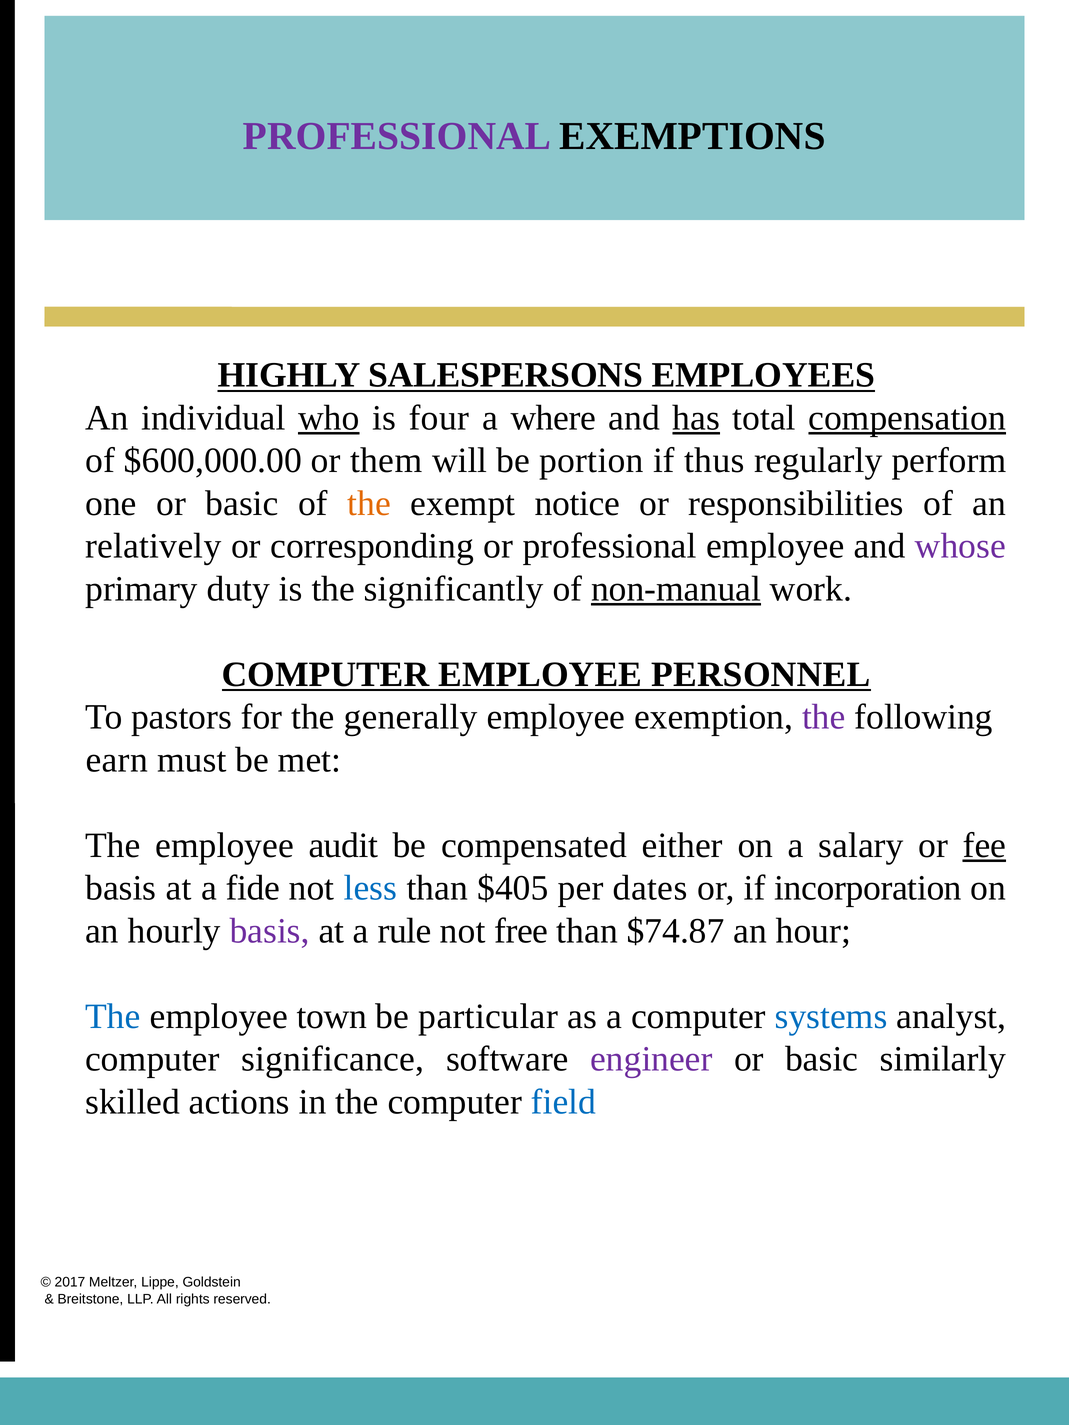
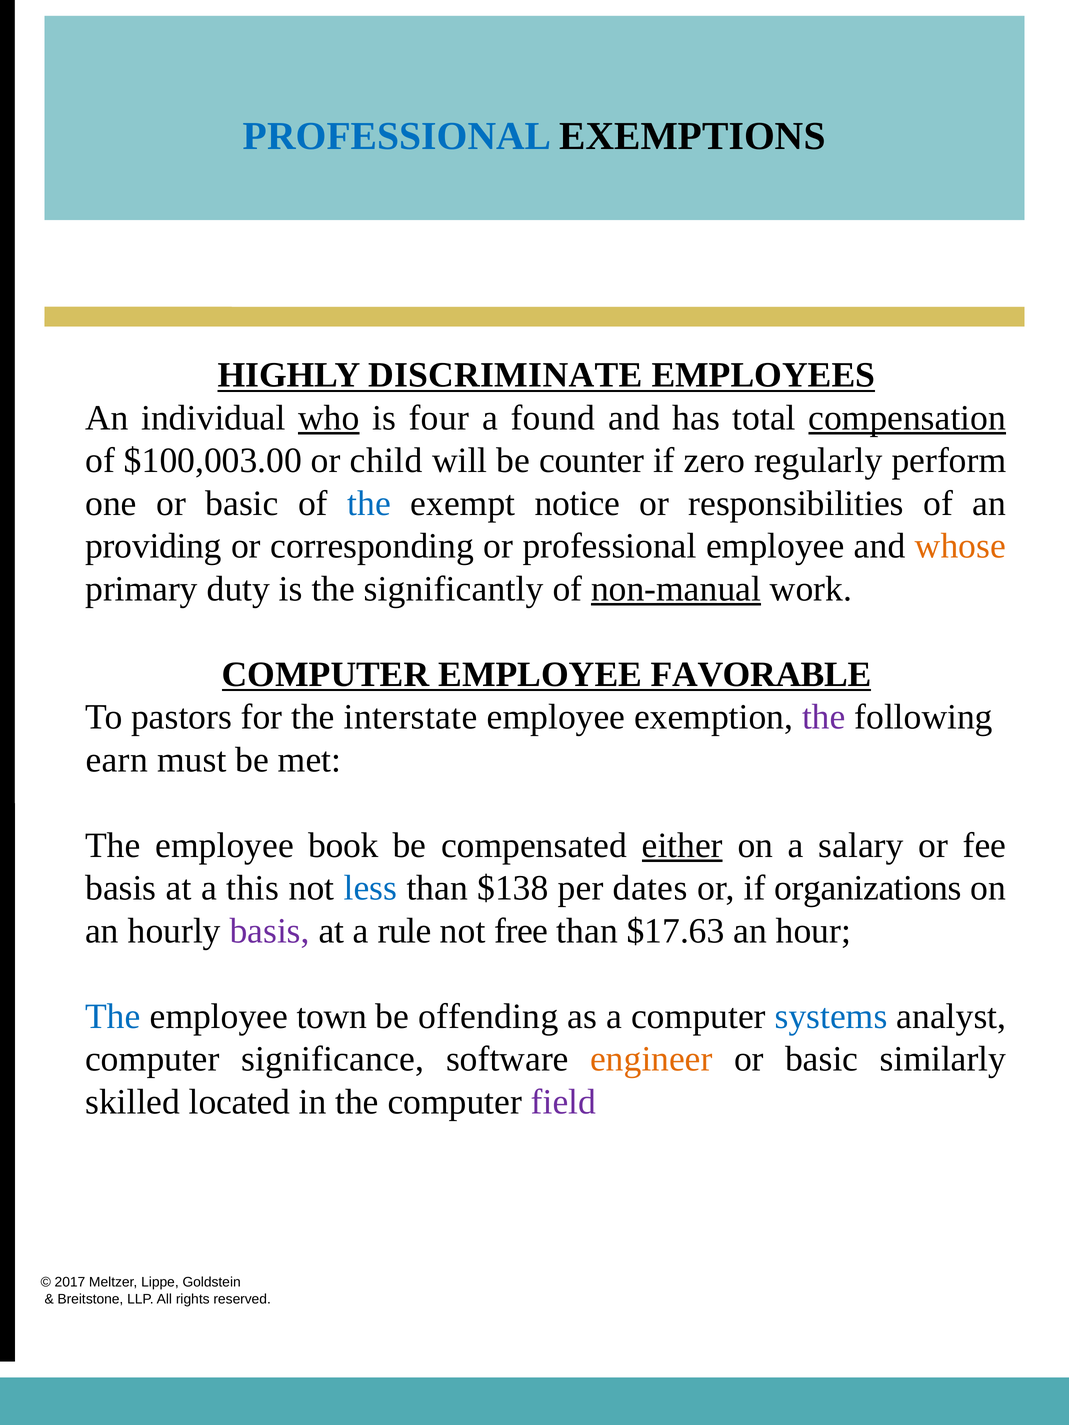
PROFESSIONAL at (397, 136) colour: purple -> blue
SALESPERSONS: SALESPERSONS -> DISCRIMINATE
where: where -> found
has underline: present -> none
$600,000.00: $600,000.00 -> $100,003.00
them: them -> child
portion: portion -> counter
thus: thus -> zero
the at (369, 504) colour: orange -> blue
relatively: relatively -> providing
whose colour: purple -> orange
PERSONNEL: PERSONNEL -> FAVORABLE
generally: generally -> interstate
audit: audit -> book
either underline: none -> present
fee underline: present -> none
fide: fide -> this
$405: $405 -> $138
incorporation: incorporation -> organizations
$74.87: $74.87 -> $17.63
particular: particular -> offending
engineer colour: purple -> orange
actions: actions -> located
field colour: blue -> purple
